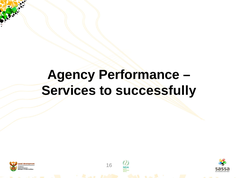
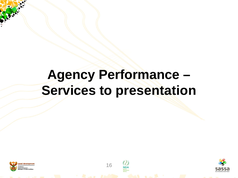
successfully: successfully -> presentation
